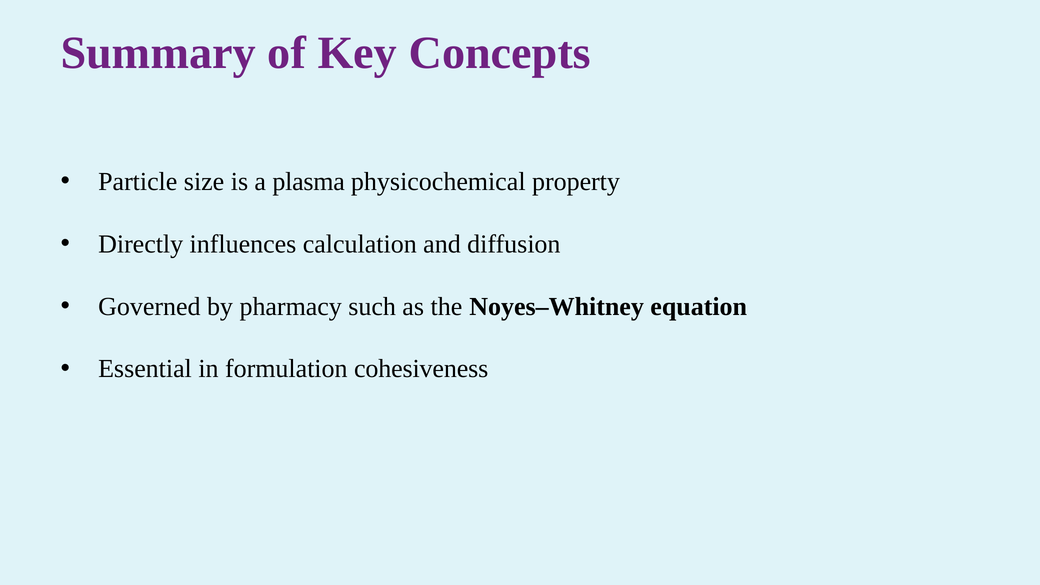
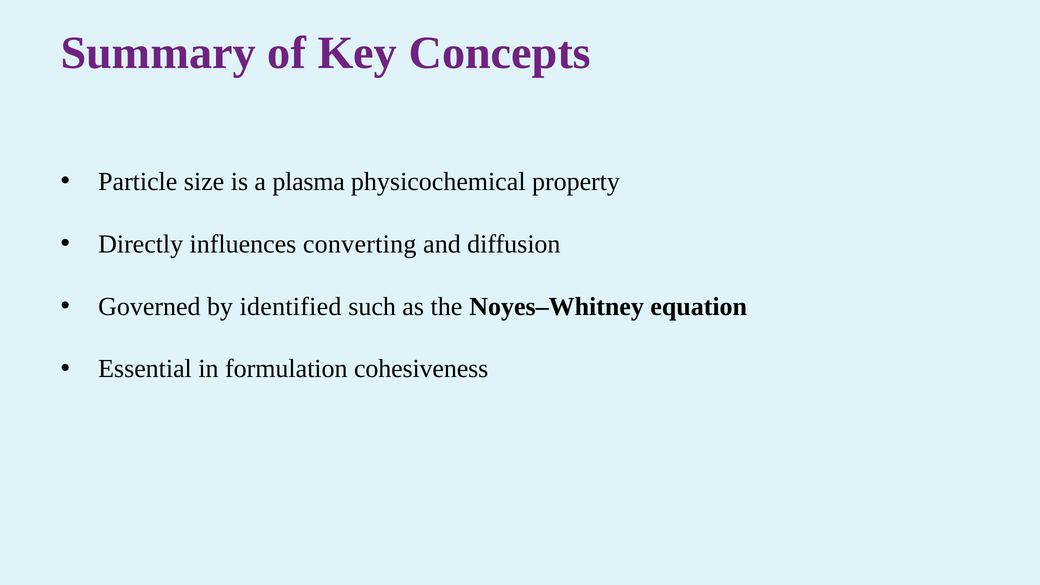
calculation: calculation -> converting
pharmacy: pharmacy -> identified
